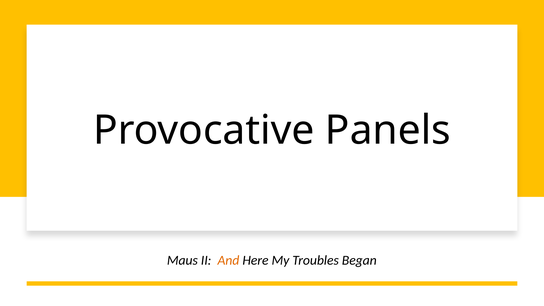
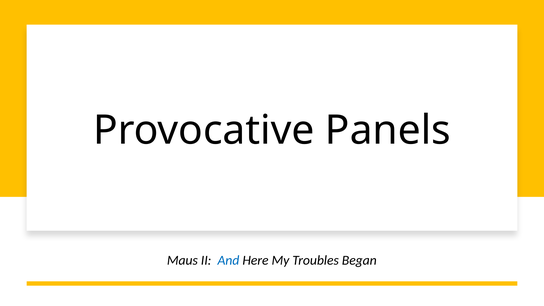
And colour: orange -> blue
